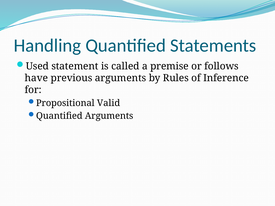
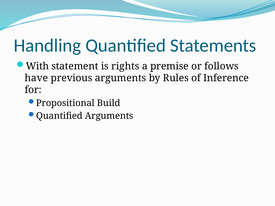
Used: Used -> With
called: called -> rights
Valid: Valid -> Build
